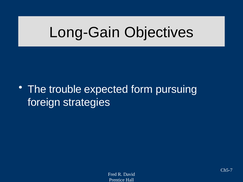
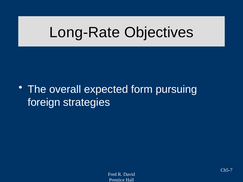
Long-Gain: Long-Gain -> Long-Rate
trouble: trouble -> overall
